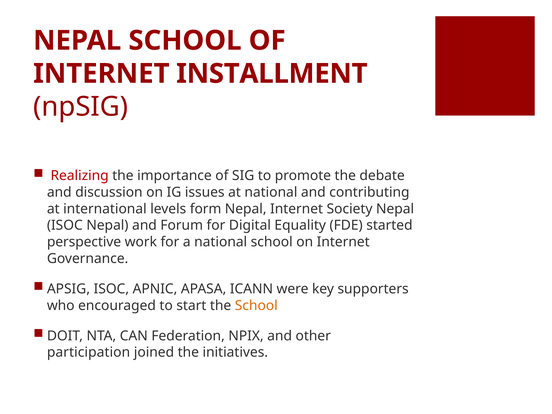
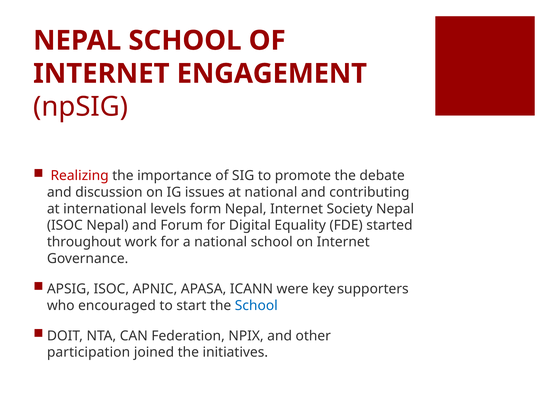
INSTALLMENT: INSTALLMENT -> ENGAGEMENT
perspective: perspective -> throughout
School at (256, 305) colour: orange -> blue
